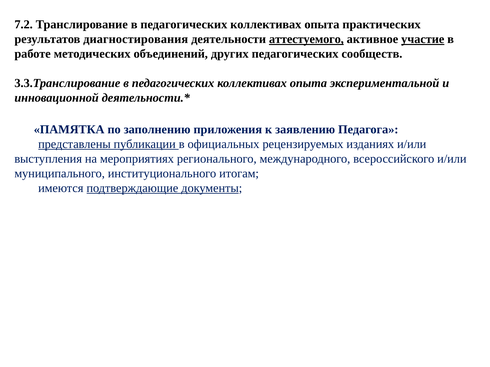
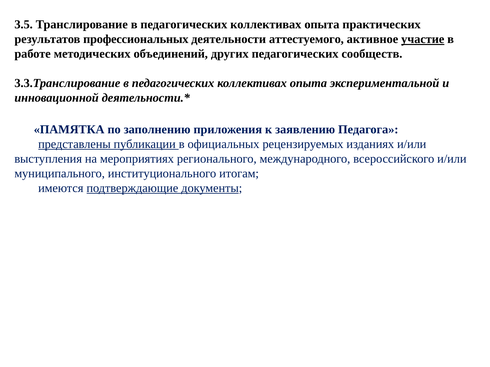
7.2: 7.2 -> 3.5
диагностирования: диагностирования -> профессиональных
аттестуемого underline: present -> none
